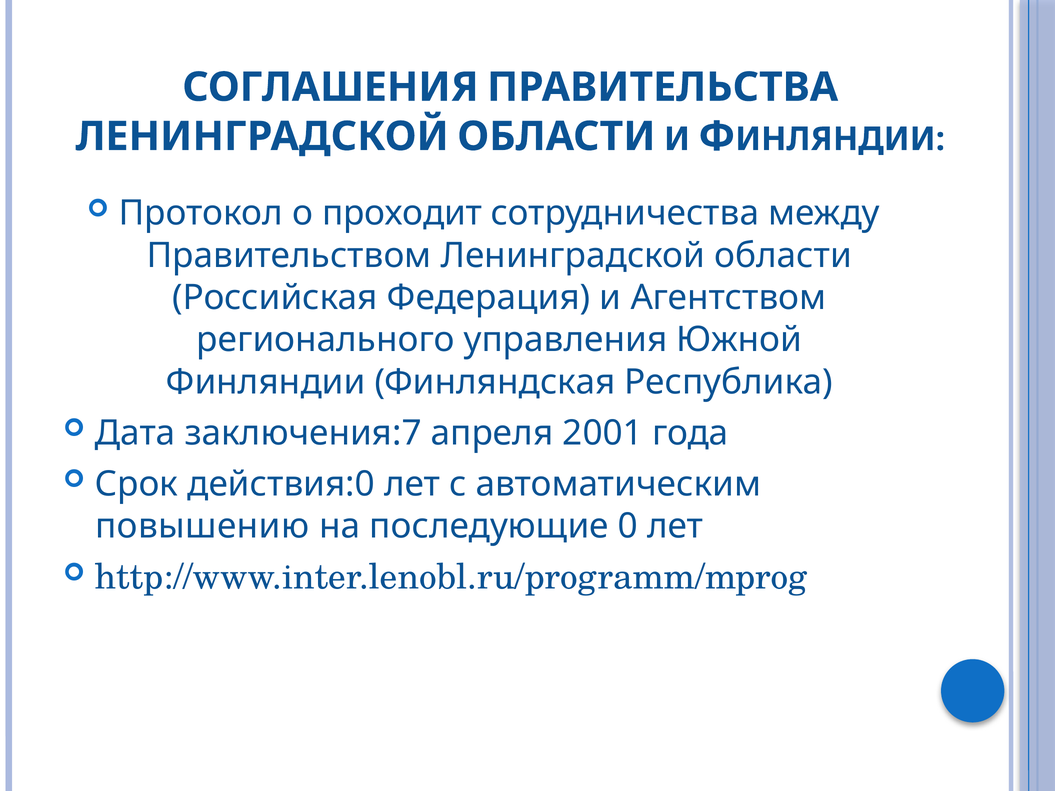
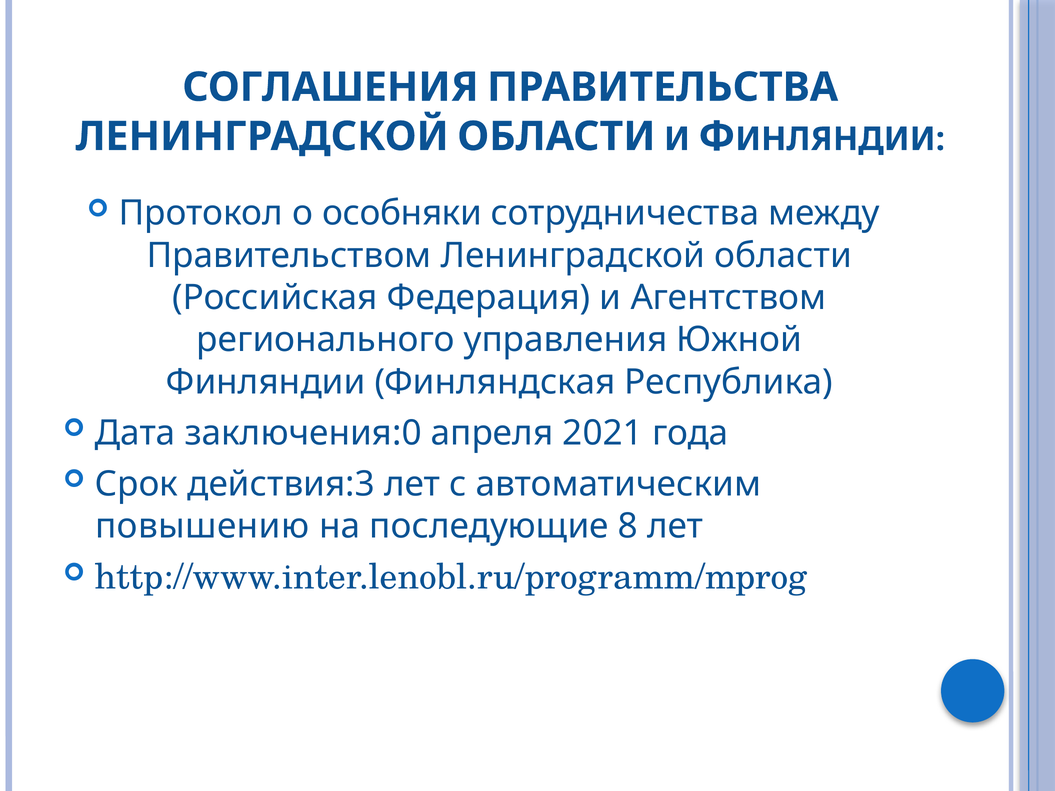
проходит: проходит -> особняки
заключения:7: заключения:7 -> заключения:0
2001: 2001 -> 2021
действия:0: действия:0 -> действия:3
0: 0 -> 8
